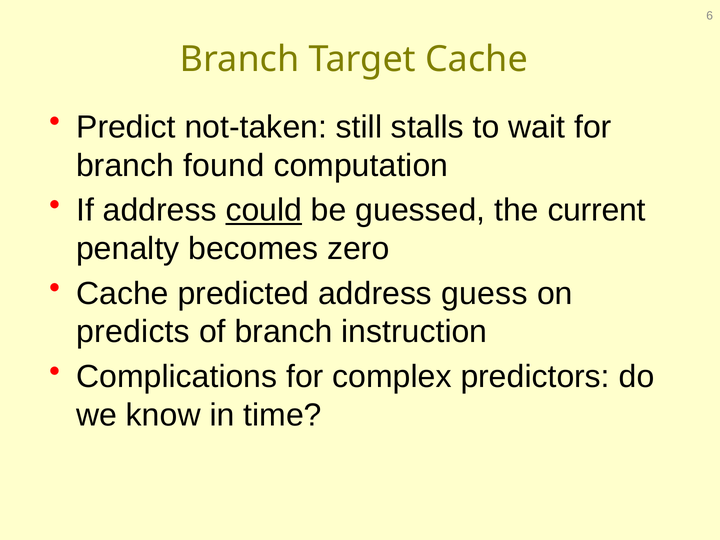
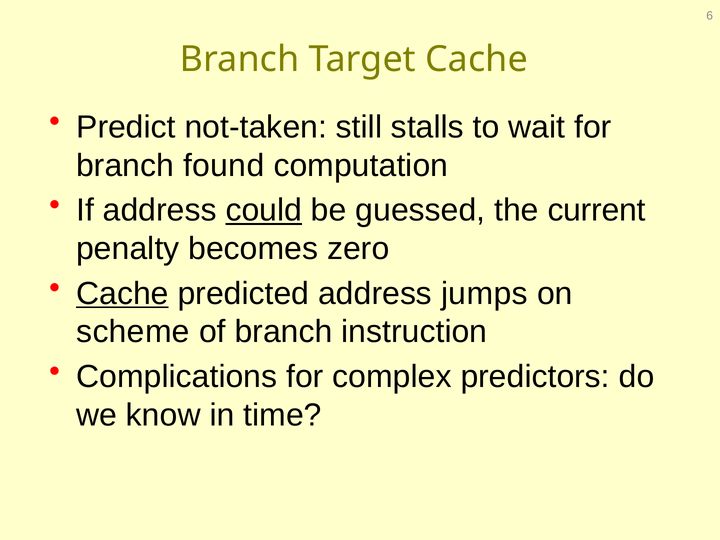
Cache at (122, 293) underline: none -> present
guess: guess -> jumps
predicts: predicts -> scheme
